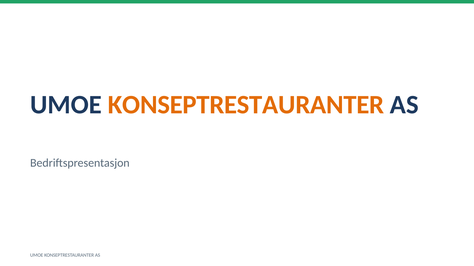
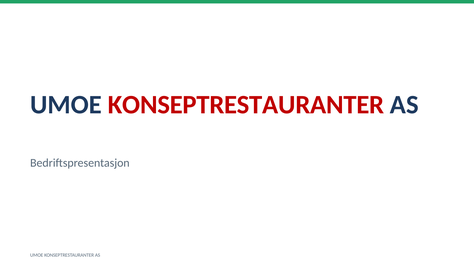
KONSEPTRESTAURANTER at (246, 105) colour: orange -> red
